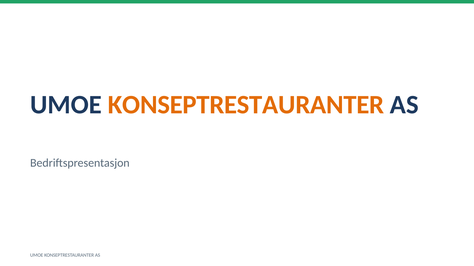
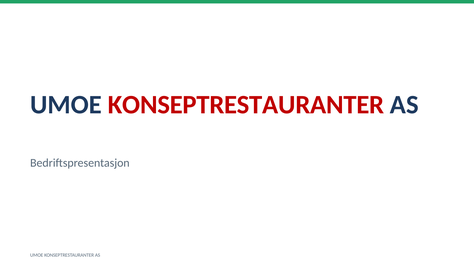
KONSEPTRESTAURANTER at (246, 105) colour: orange -> red
